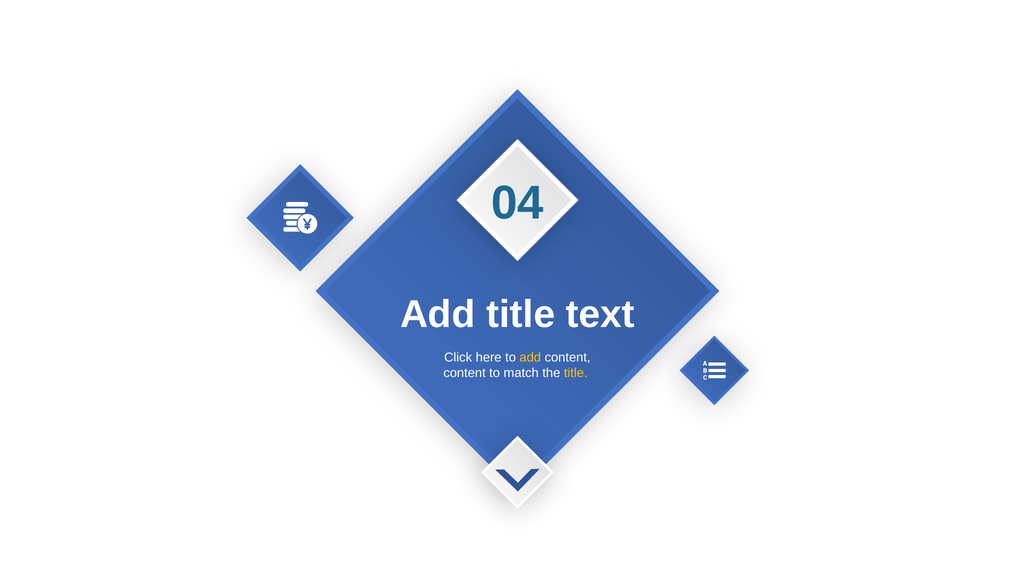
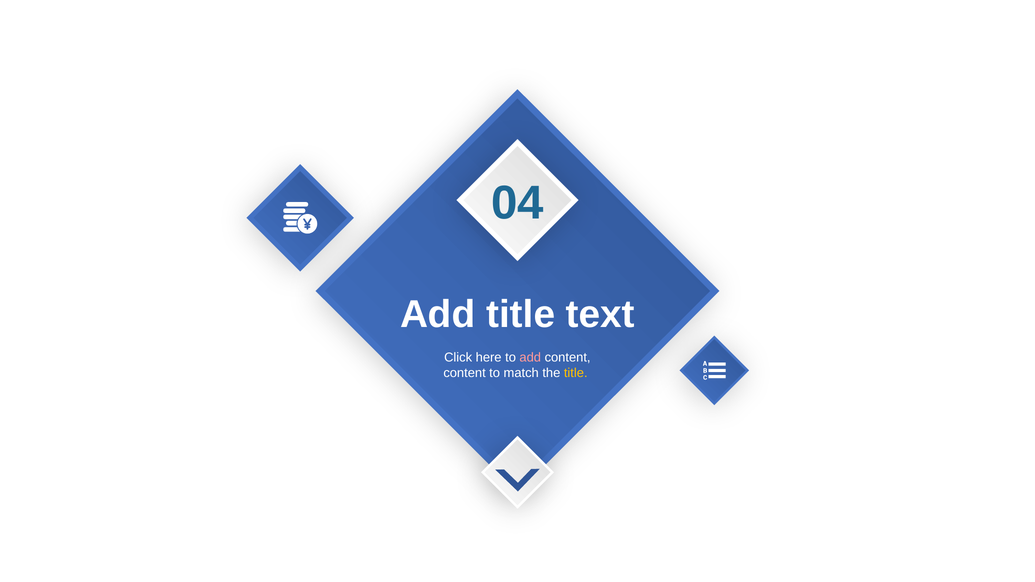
add at (530, 358) colour: yellow -> pink
